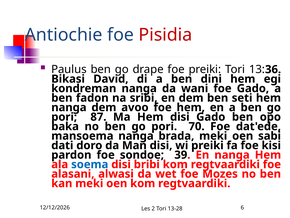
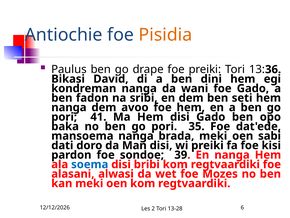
Pisidia colour: red -> orange
87: 87 -> 41
70: 70 -> 35
